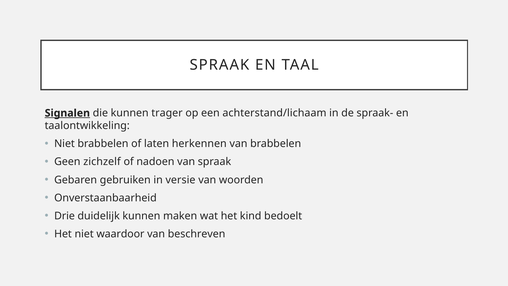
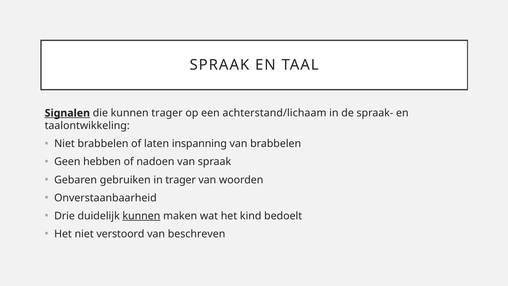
herkennen: herkennen -> inspanning
zichzelf: zichzelf -> hebben
in versie: versie -> trager
kunnen at (141, 216) underline: none -> present
waardoor: waardoor -> verstoord
